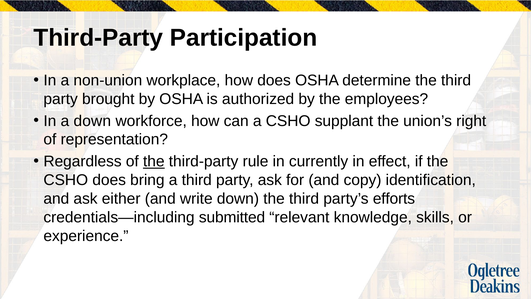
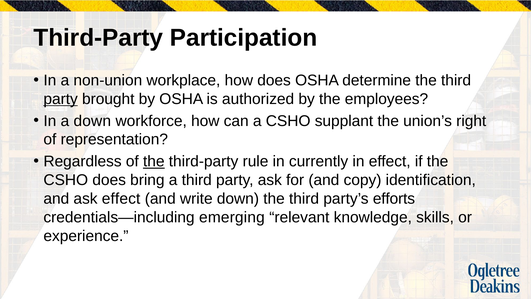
party at (61, 99) underline: none -> present
ask either: either -> effect
submitted: submitted -> emerging
